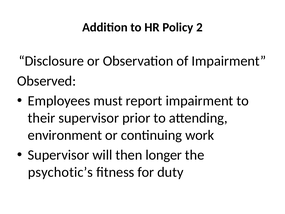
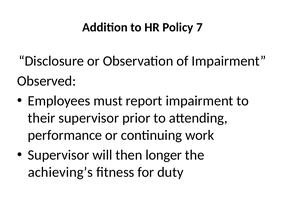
2: 2 -> 7
environment: environment -> performance
psychotic’s: psychotic’s -> achieving’s
